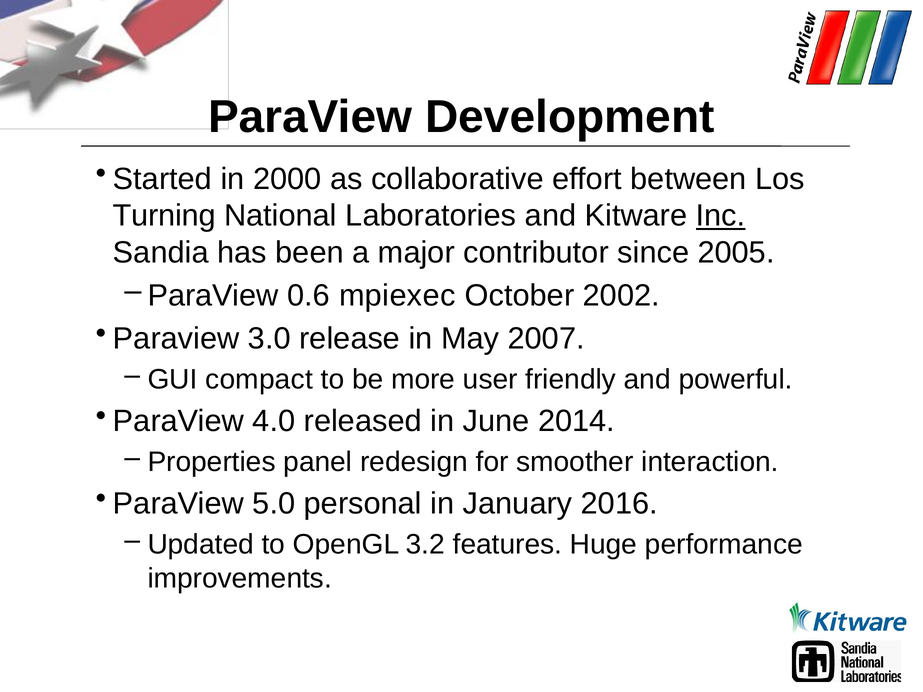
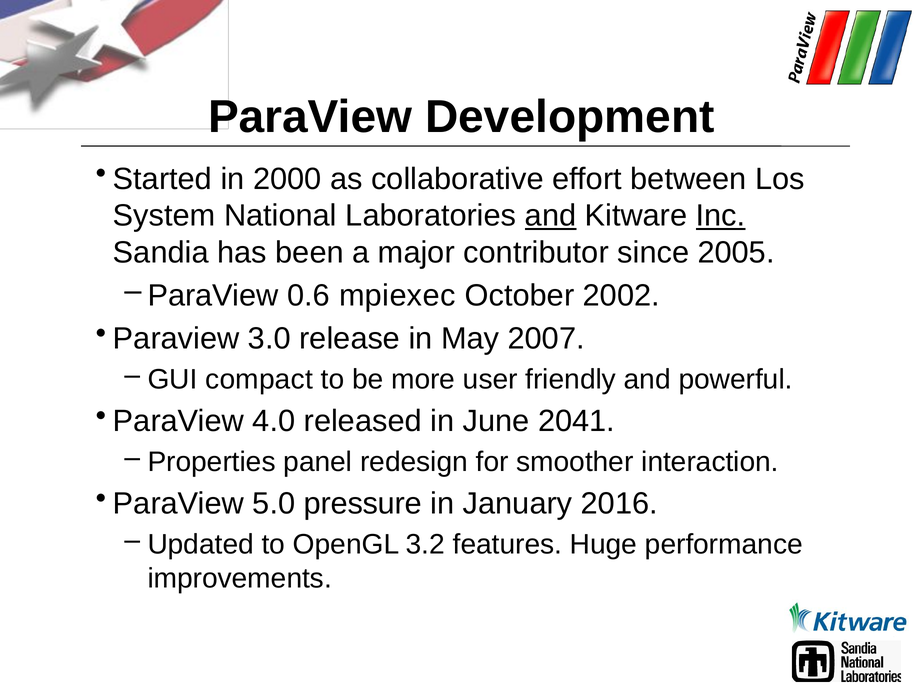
Turning: Turning -> System
and at (551, 216) underline: none -> present
2014: 2014 -> 2041
personal: personal -> pressure
